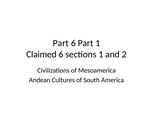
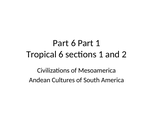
Claimed: Claimed -> Tropical
